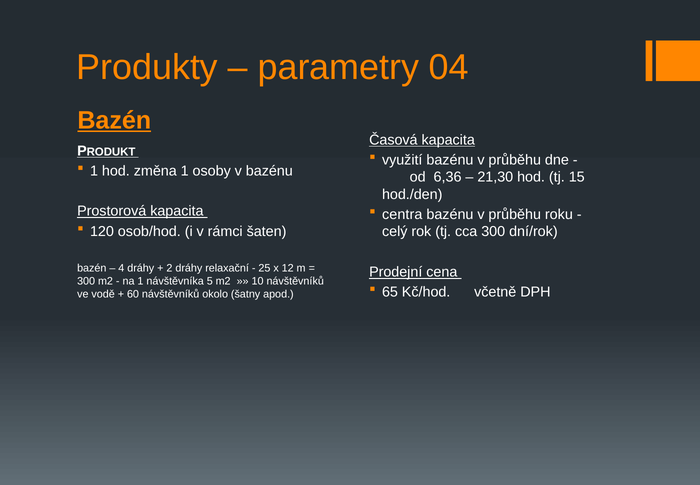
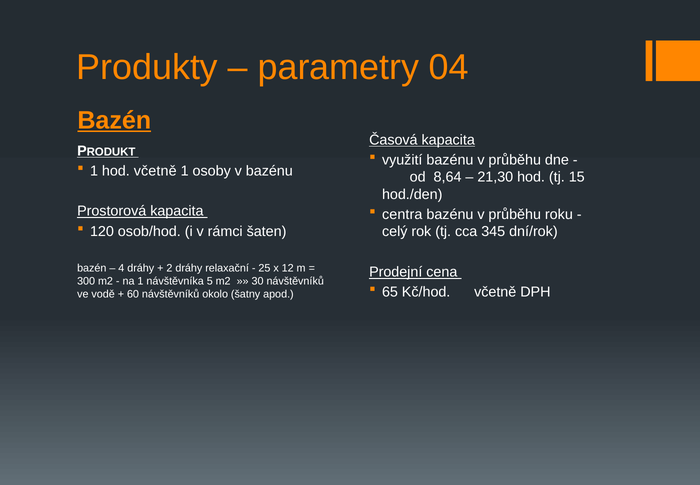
hod změna: změna -> včetně
6,36: 6,36 -> 8,64
cca 300: 300 -> 345
10: 10 -> 30
